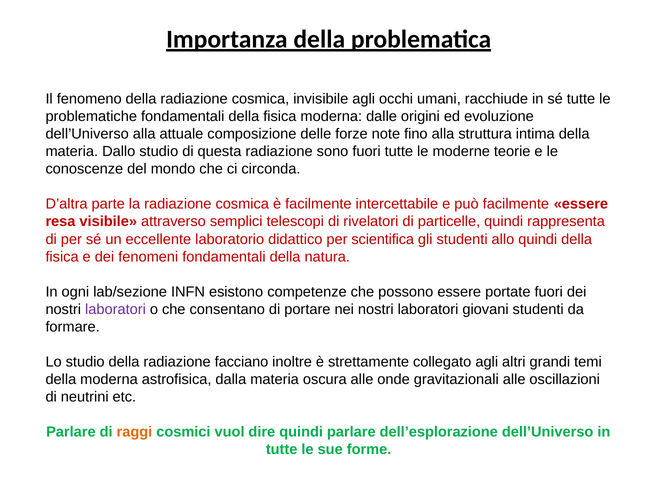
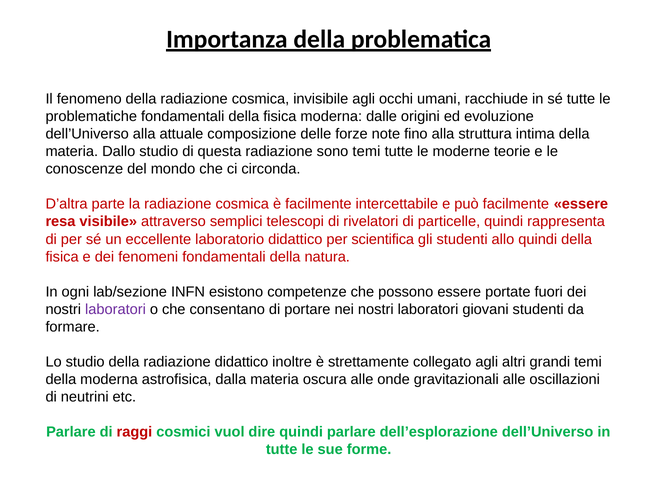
sono fuori: fuori -> temi
radiazione facciano: facciano -> didattico
raggi colour: orange -> red
